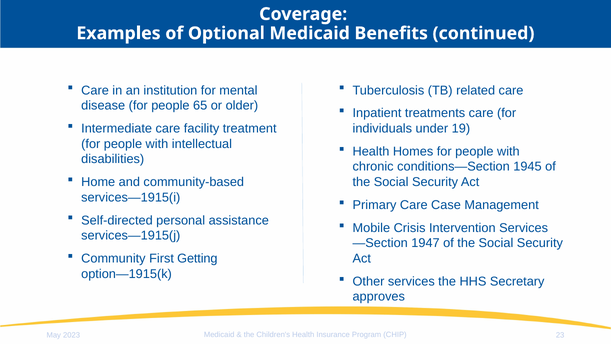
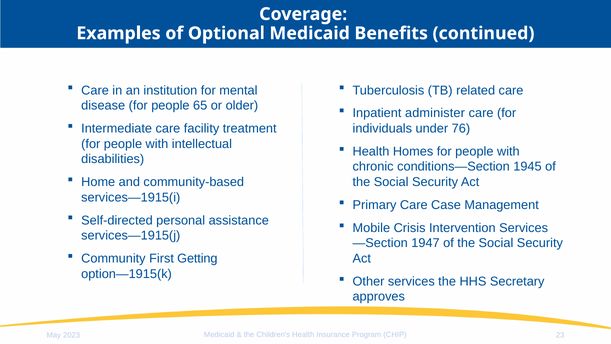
treatments: treatments -> administer
19: 19 -> 76
